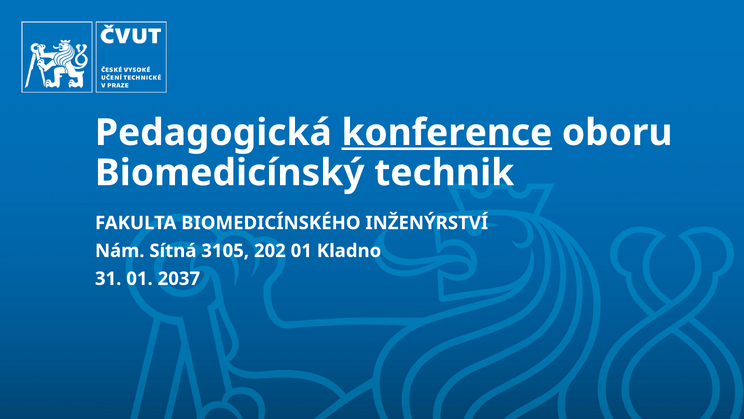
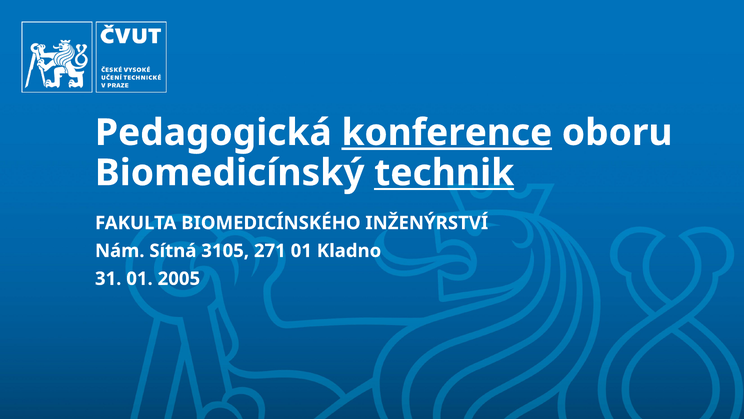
technik underline: none -> present
202: 202 -> 271
2037: 2037 -> 2005
